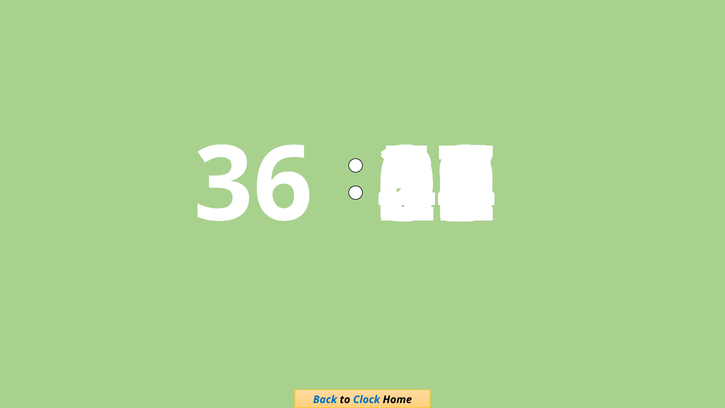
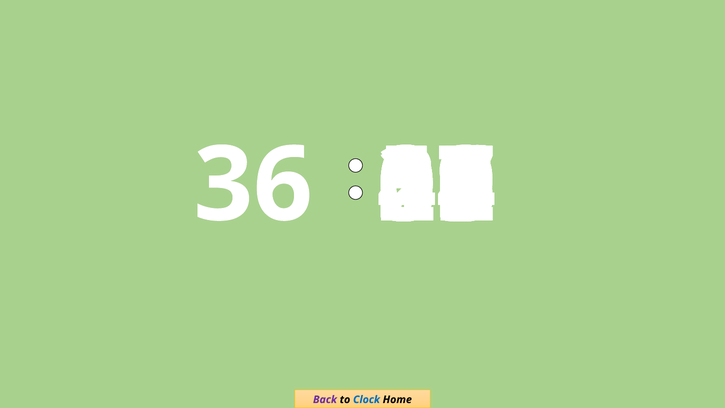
Back colour: blue -> purple
